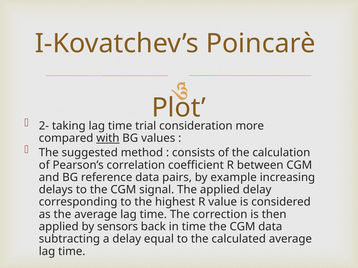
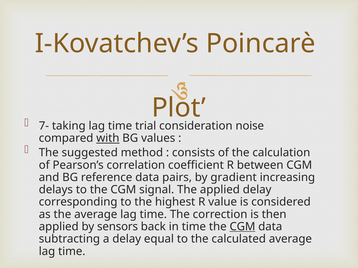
2-: 2- -> 7-
more: more -> noise
example: example -> gradient
CGM at (242, 227) underline: none -> present
